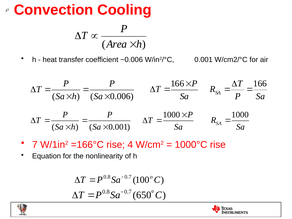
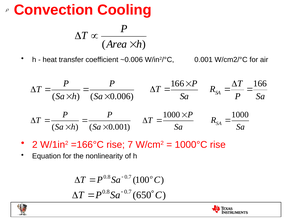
7 at (35, 145): 7 -> 2
rise 4: 4 -> 7
